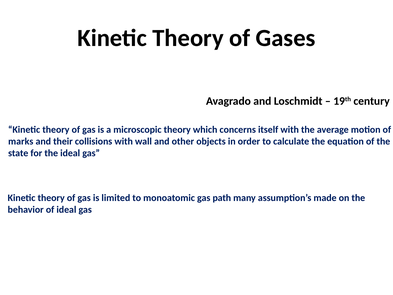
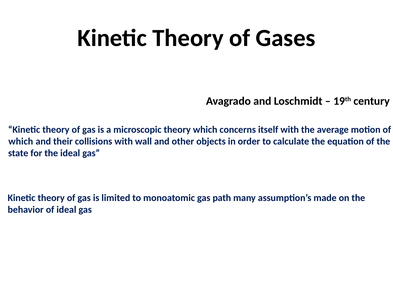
marks at (21, 141): marks -> which
